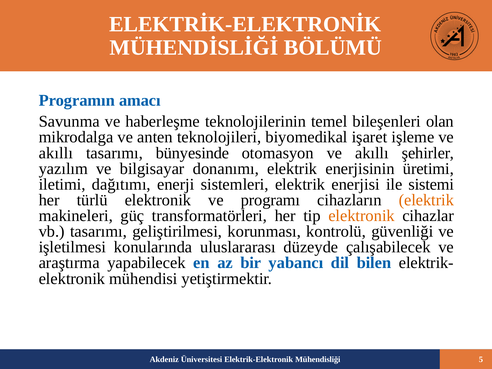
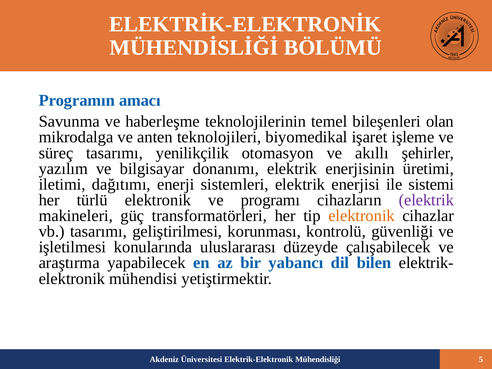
akıllı at (56, 153): akıllı -> süreç
bünyesinde: bünyesinde -> yenilikçilik
elektrik at (426, 200) colour: orange -> purple
